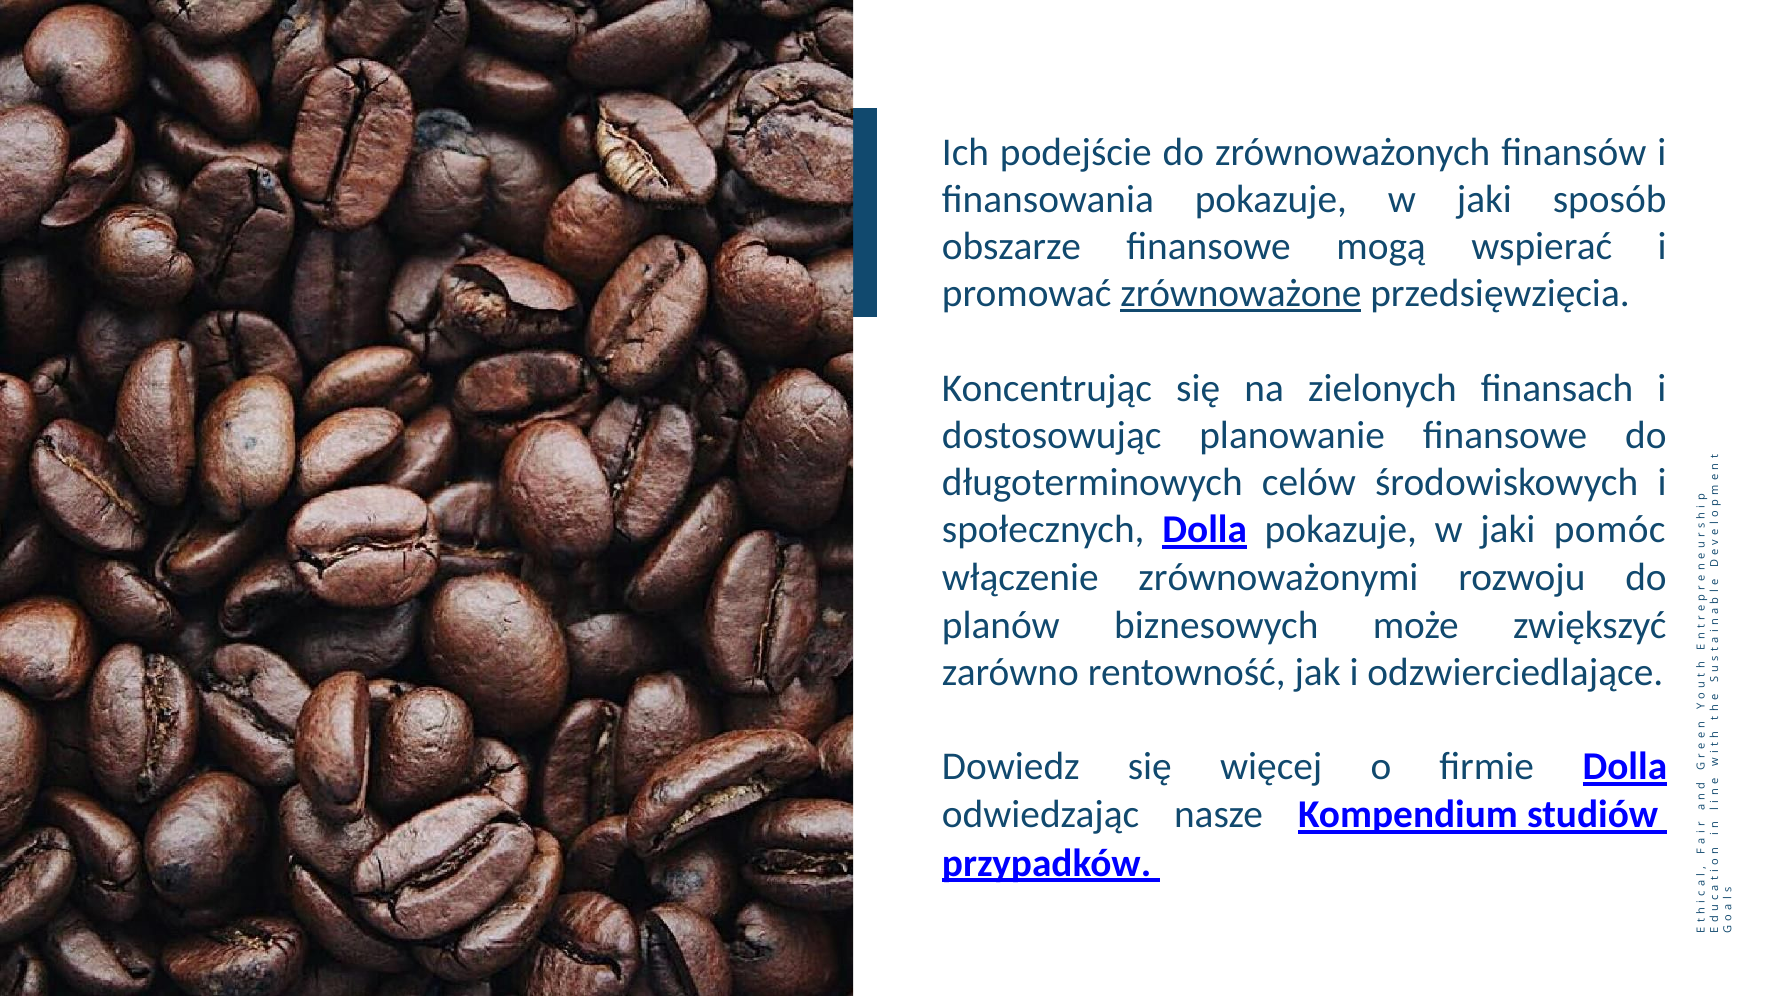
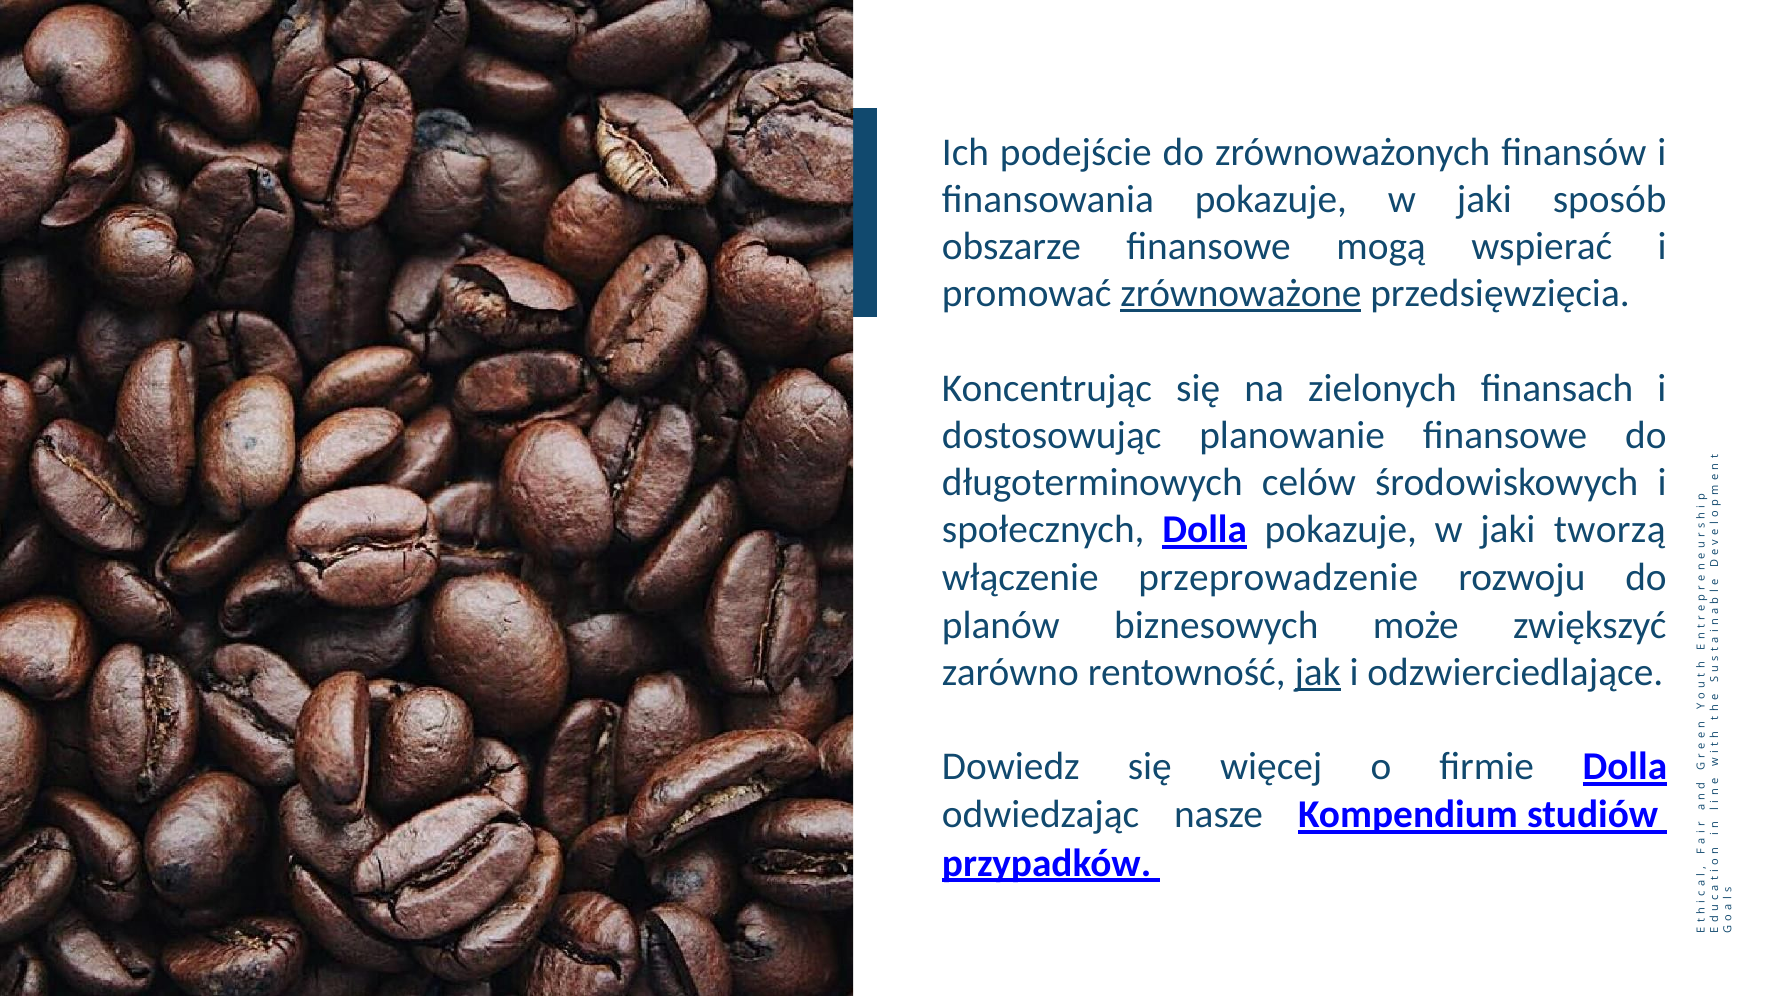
pomóc: pomóc -> tworzą
zrównoważonymi: zrównoważonymi -> przeprowadzenie
jak underline: none -> present
